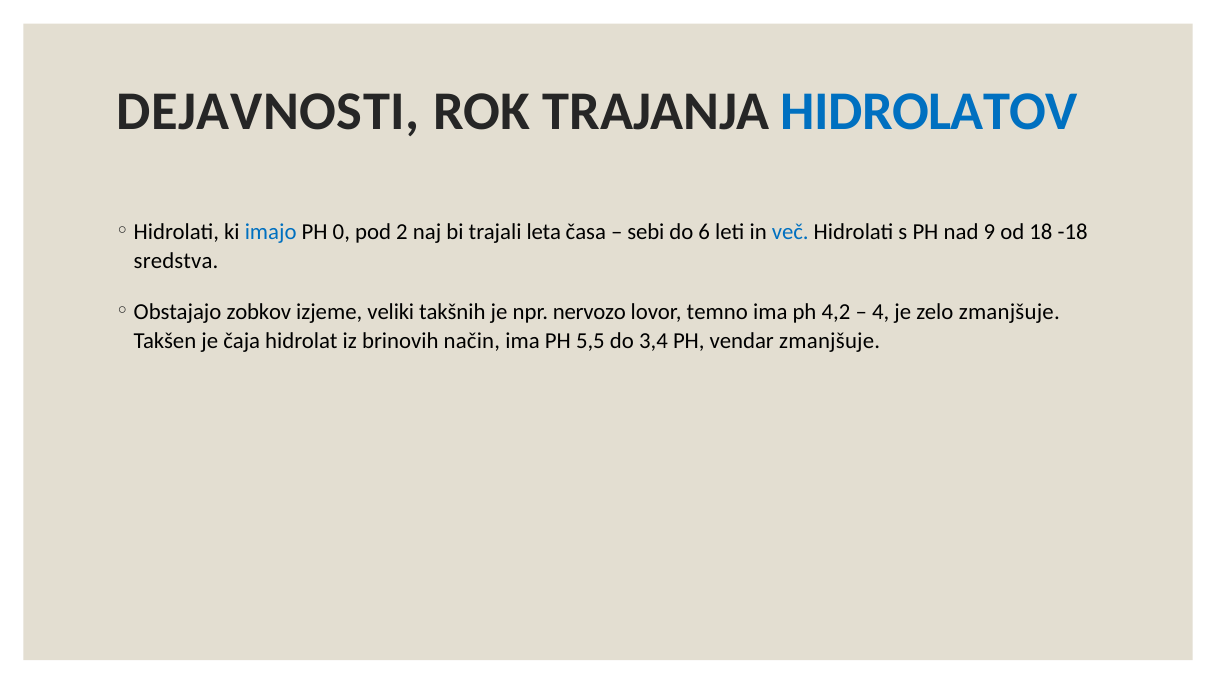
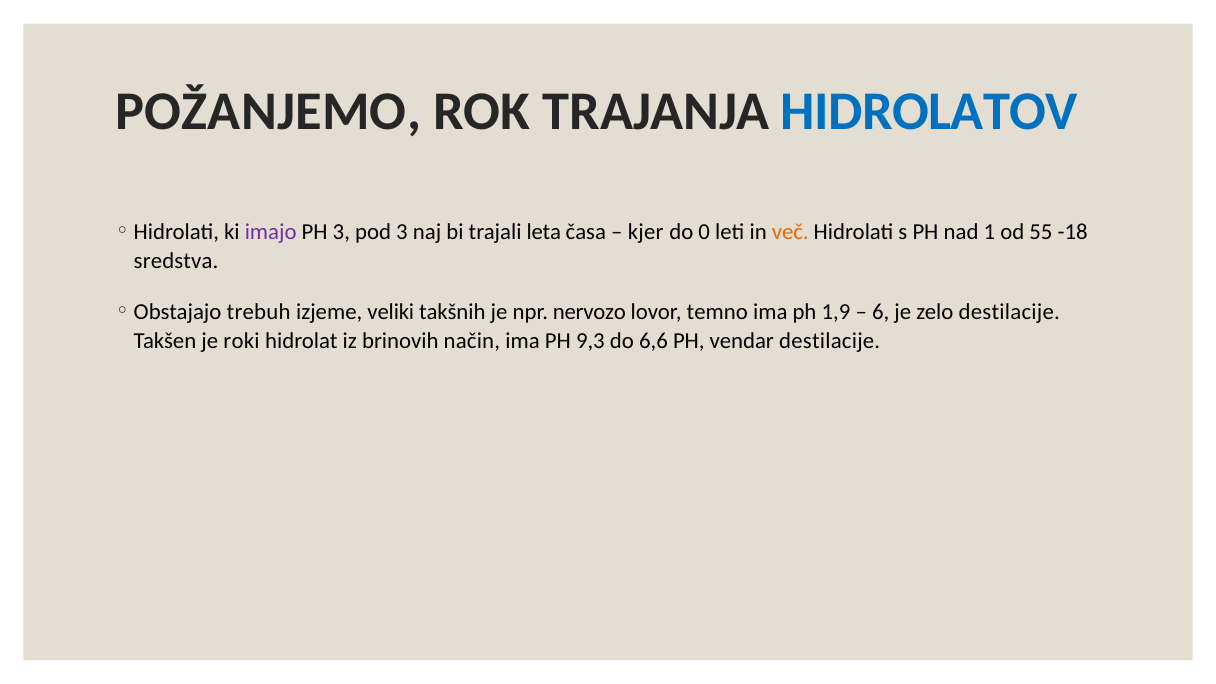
DEJAVNOSTI: DEJAVNOSTI -> POŽANJEMO
imajo colour: blue -> purple
PH 0: 0 -> 3
pod 2: 2 -> 3
sebi: sebi -> kjer
6: 6 -> 0
več colour: blue -> orange
9: 9 -> 1
18: 18 -> 55
zobkov: zobkov -> trebuh
4,2: 4,2 -> 1,9
4: 4 -> 6
zelo zmanjšuje: zmanjšuje -> destilacije
čaja: čaja -> roki
5,5: 5,5 -> 9,3
3,4: 3,4 -> 6,6
vendar zmanjšuje: zmanjšuje -> destilacije
